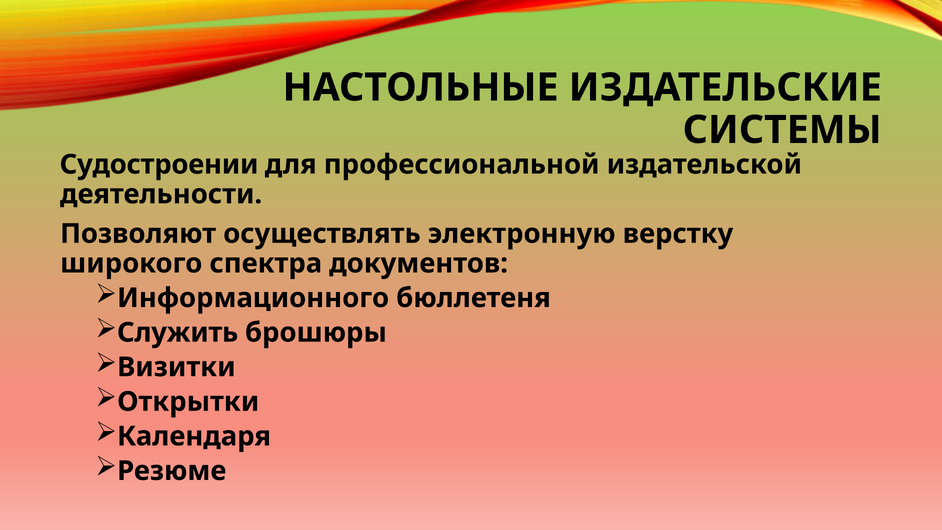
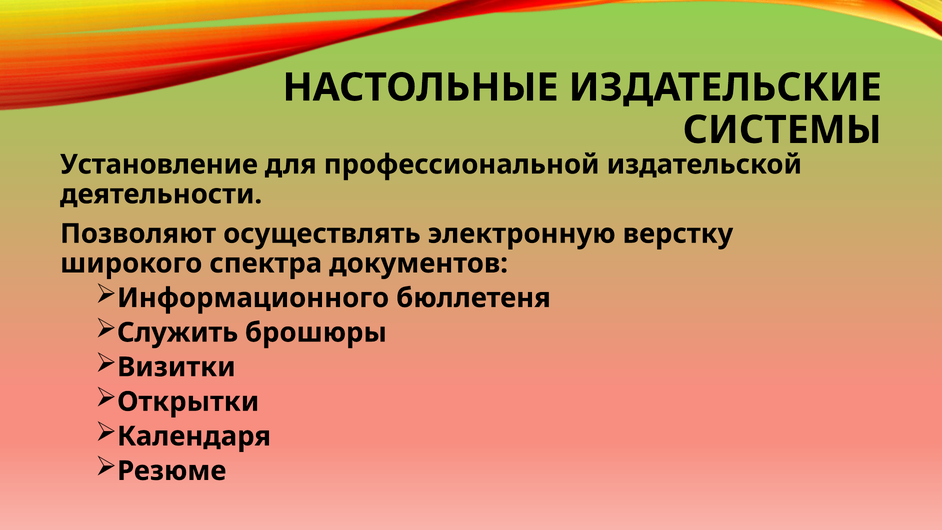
Судостроении: Судостроении -> Установление
